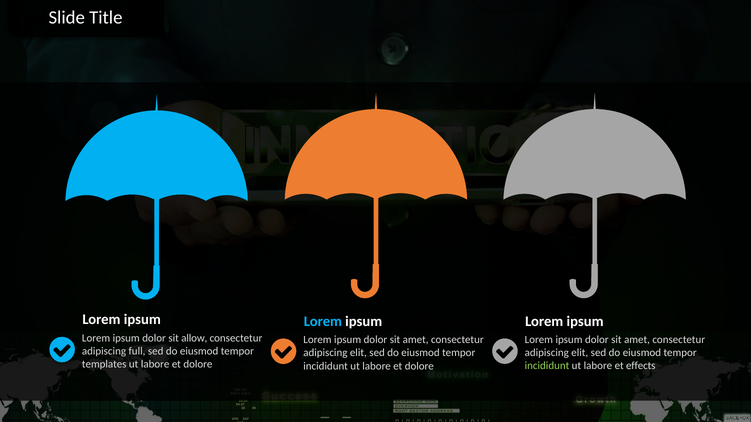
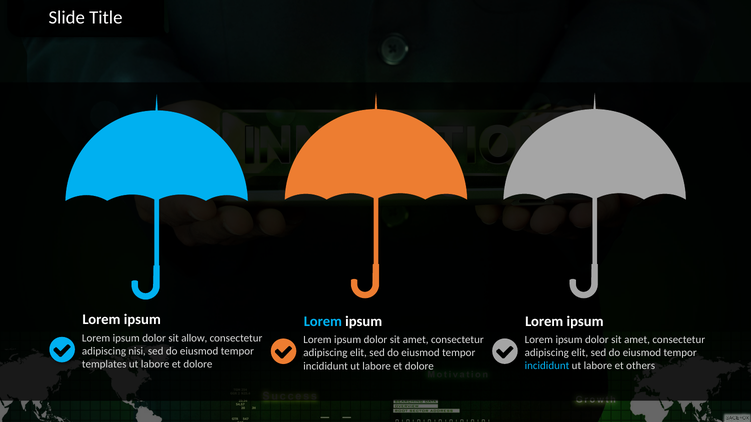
full: full -> nisi
incididunt at (547, 366) colour: light green -> light blue
effects: effects -> others
